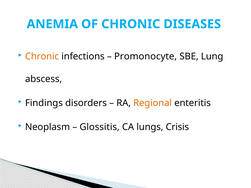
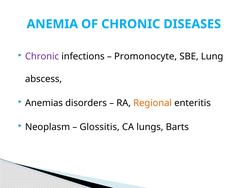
Chronic at (42, 56) colour: orange -> purple
Findings: Findings -> Anemias
Crisis: Crisis -> Barts
